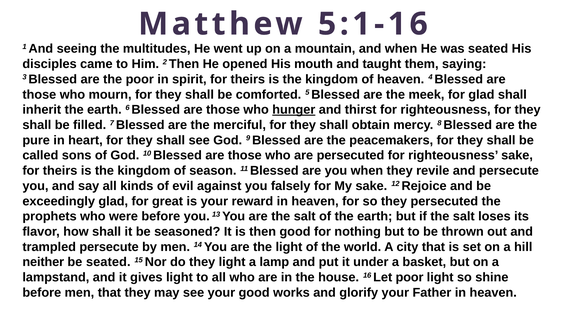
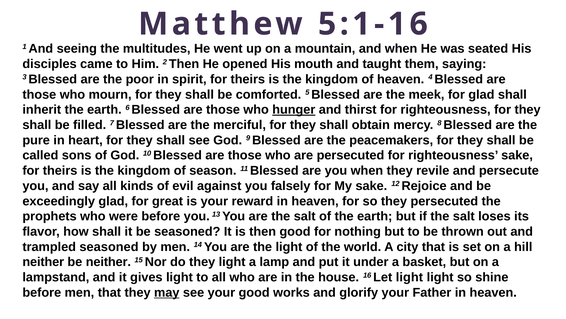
trampled persecute: persecute -> seasoned
be seated: seated -> neither
Let poor: poor -> light
may underline: none -> present
